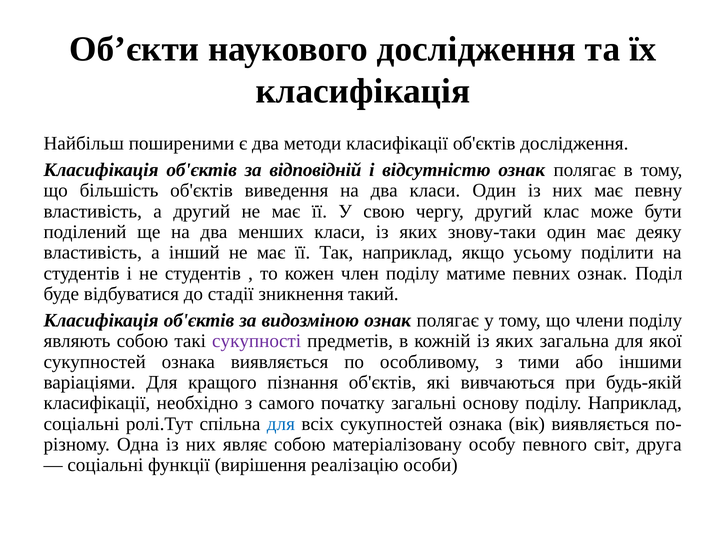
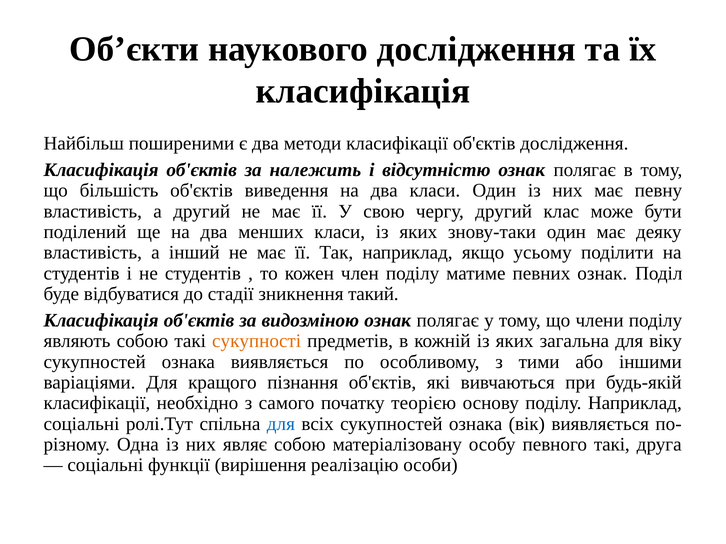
відповідній: відповідній -> належить
сукупності colour: purple -> orange
якої: якої -> віку
загальні: загальні -> теорією
певного світ: світ -> такі
